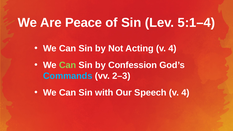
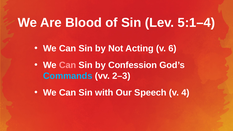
Peace: Peace -> Blood
Acting v 4: 4 -> 6
Can at (68, 65) colour: light green -> pink
